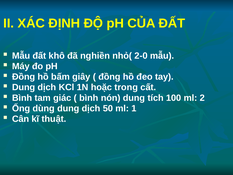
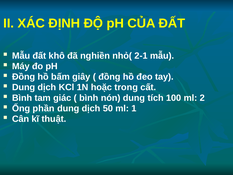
2-0: 2-0 -> 2-1
dùng: dùng -> phần
